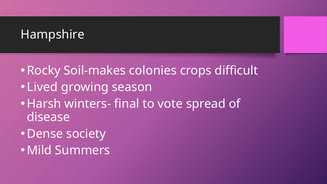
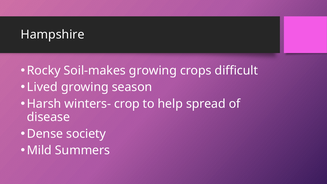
Soil-makes colonies: colonies -> growing
final: final -> crop
vote: vote -> help
